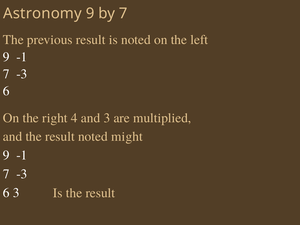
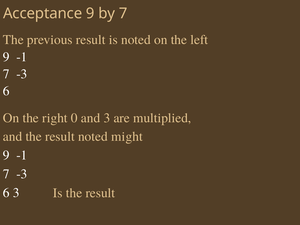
Astronomy: Astronomy -> Acceptance
4: 4 -> 0
